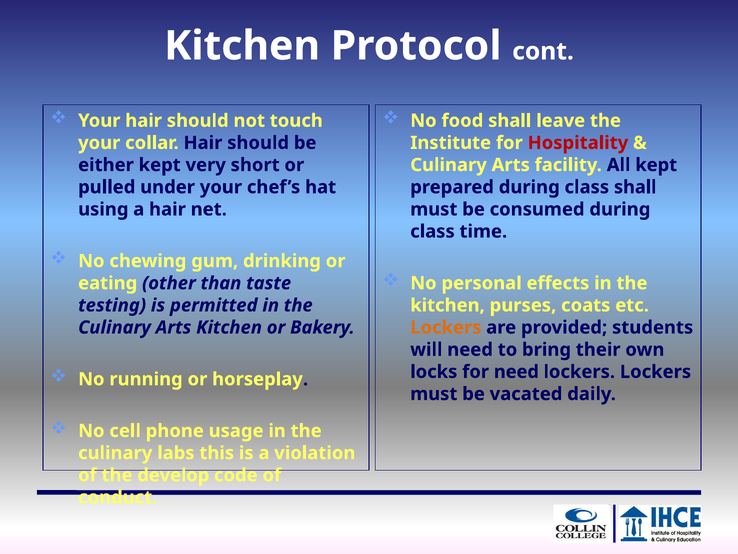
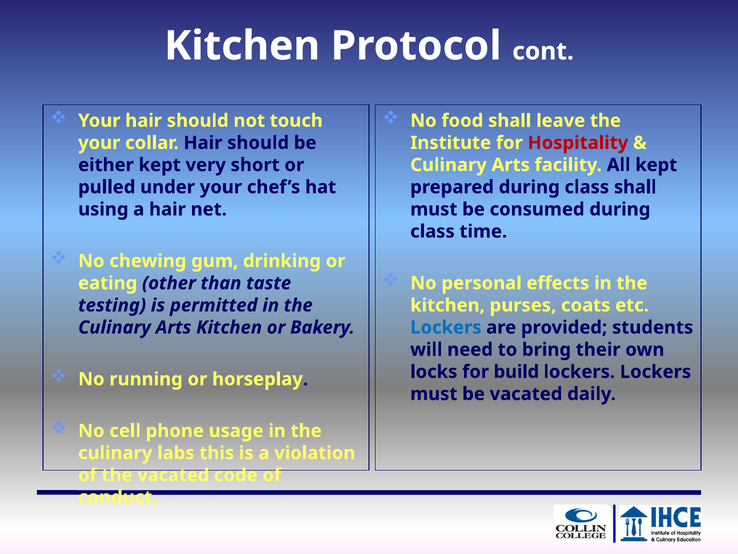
Lockers at (446, 327) colour: orange -> blue
for need: need -> build
the develop: develop -> vacated
